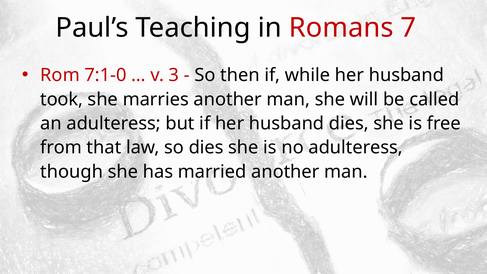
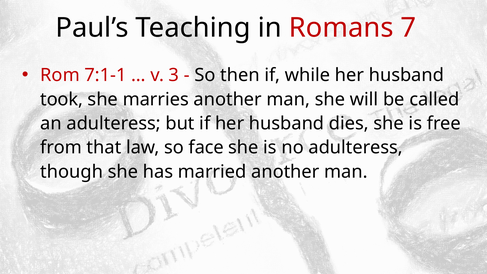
7:1-0: 7:1-0 -> 7:1-1
so dies: dies -> face
